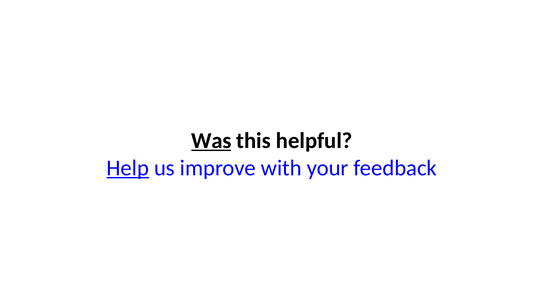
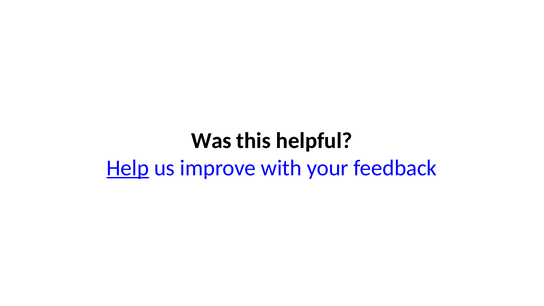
Was underline: present -> none
